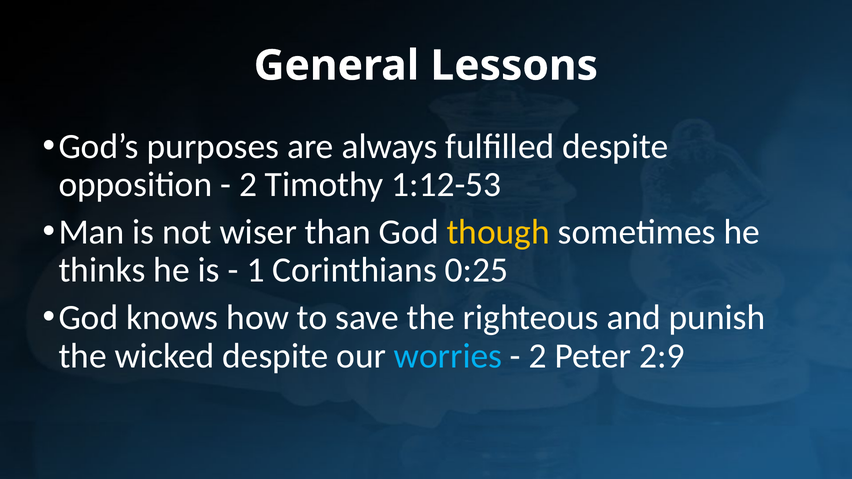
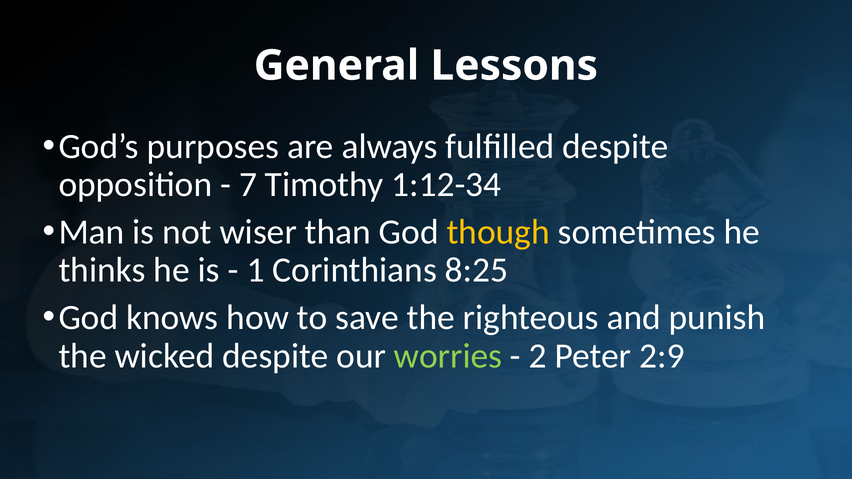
2 at (248, 185): 2 -> 7
1:12-53: 1:12-53 -> 1:12-34
0:25: 0:25 -> 8:25
worries colour: light blue -> light green
